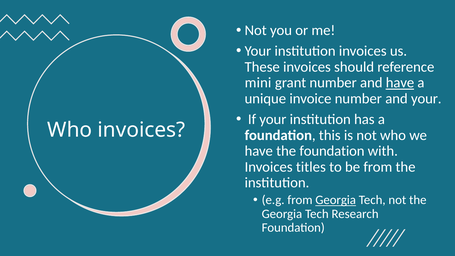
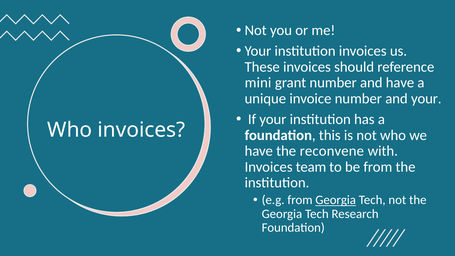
have at (400, 83) underline: present -> none
the foundation: foundation -> reconvene
titles: titles -> team
